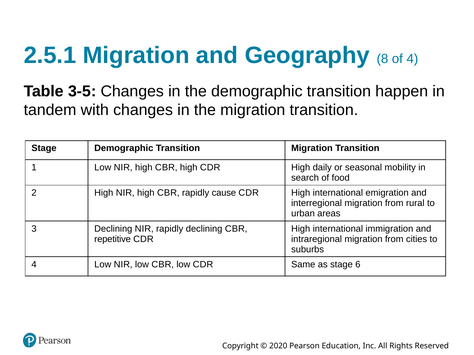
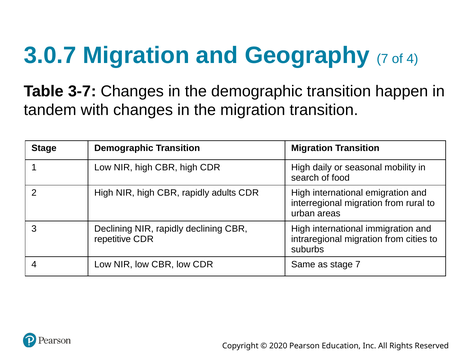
2.5.1: 2.5.1 -> 3.0.7
Geography 8: 8 -> 7
3-5: 3-5 -> 3-7
cause: cause -> adults
stage 6: 6 -> 7
